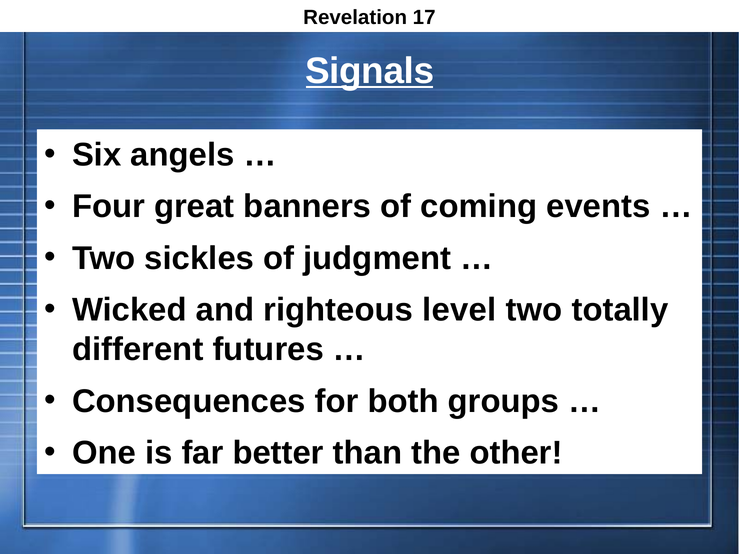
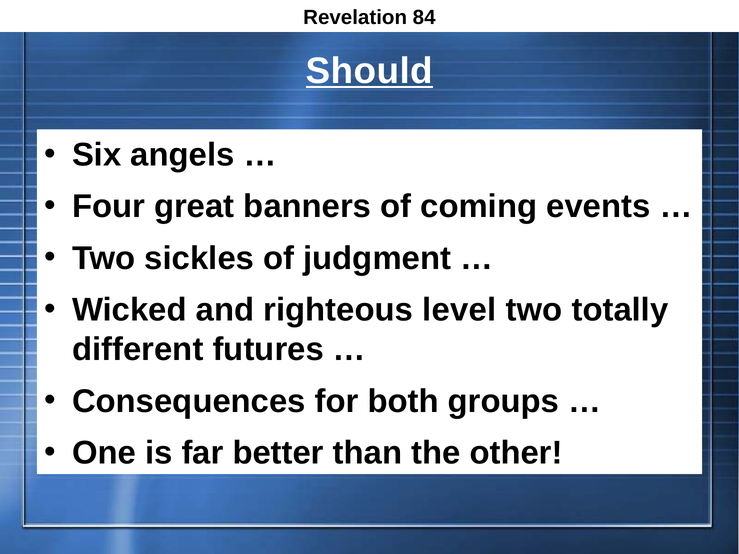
17: 17 -> 84
Signals: Signals -> Should
